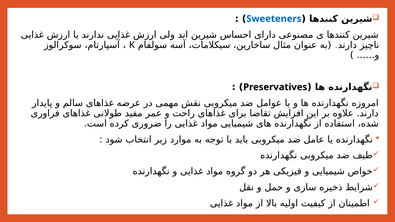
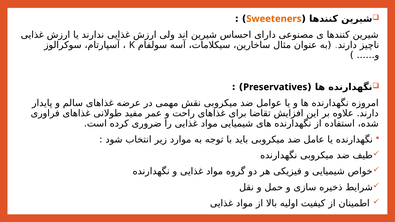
Sweeteners colour: blue -> orange
